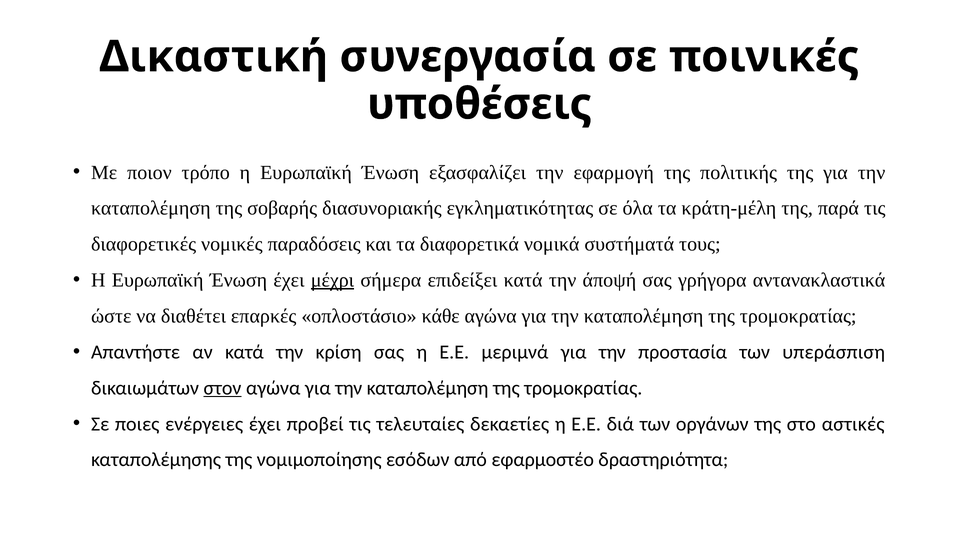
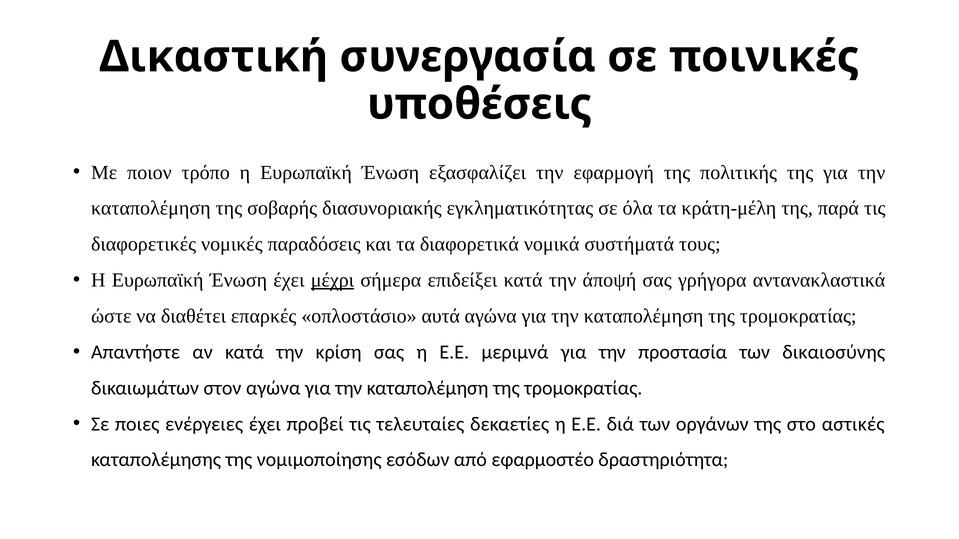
κάθε: κάθε -> αυτά
υπεράσπιση: υπεράσπιση -> δικαιοσύνης
στον underline: present -> none
